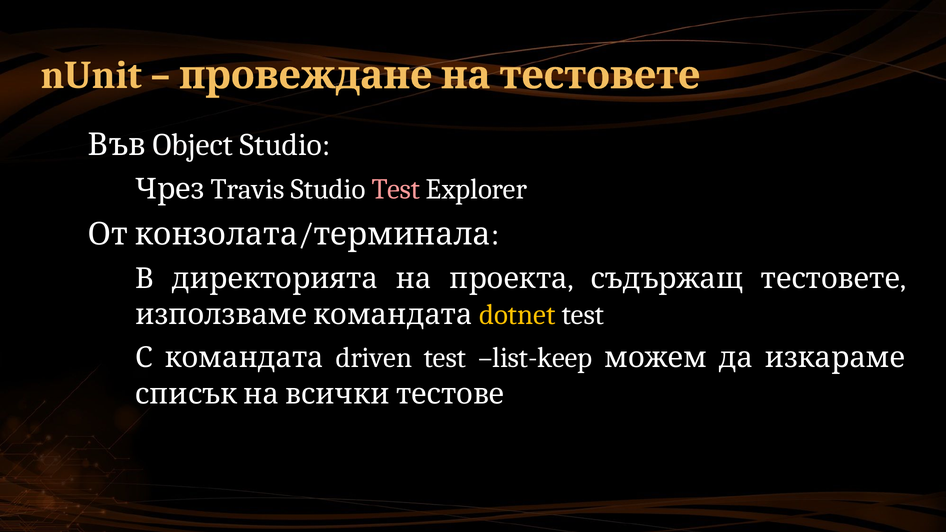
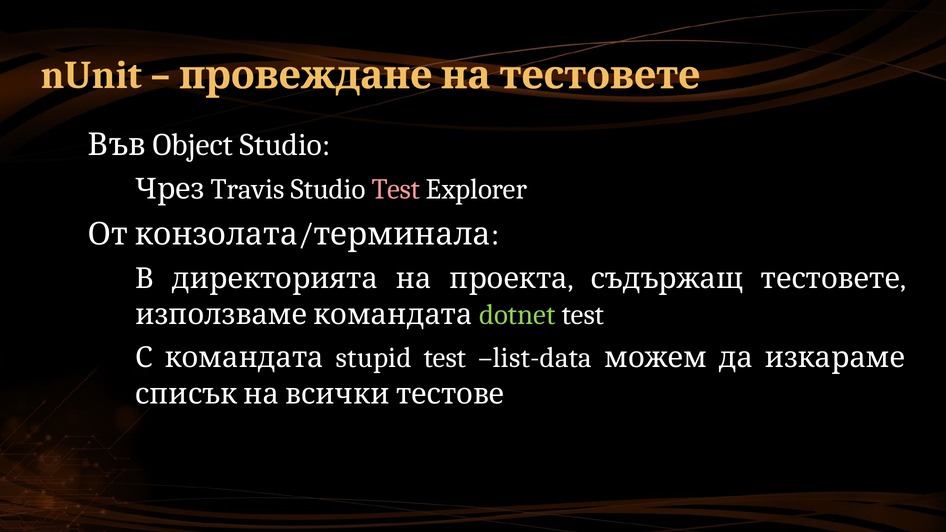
dotnet colour: yellow -> light green
driven: driven -> stupid
list-keep: list-keep -> list-data
